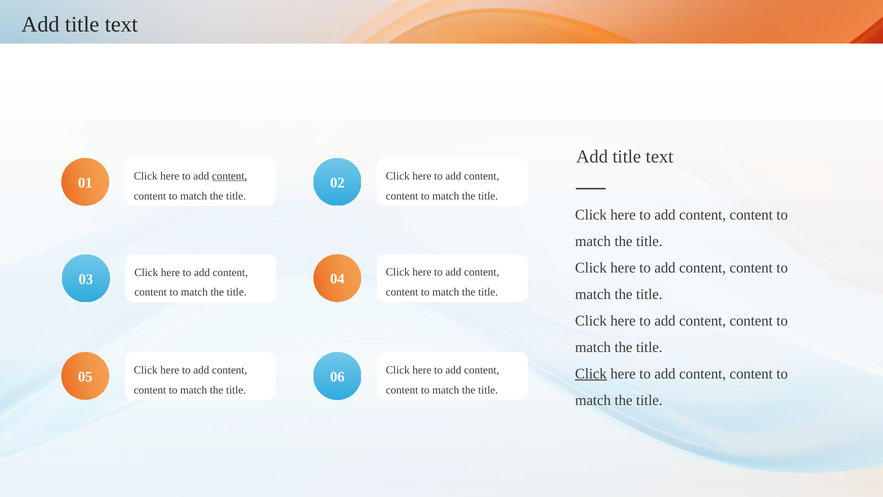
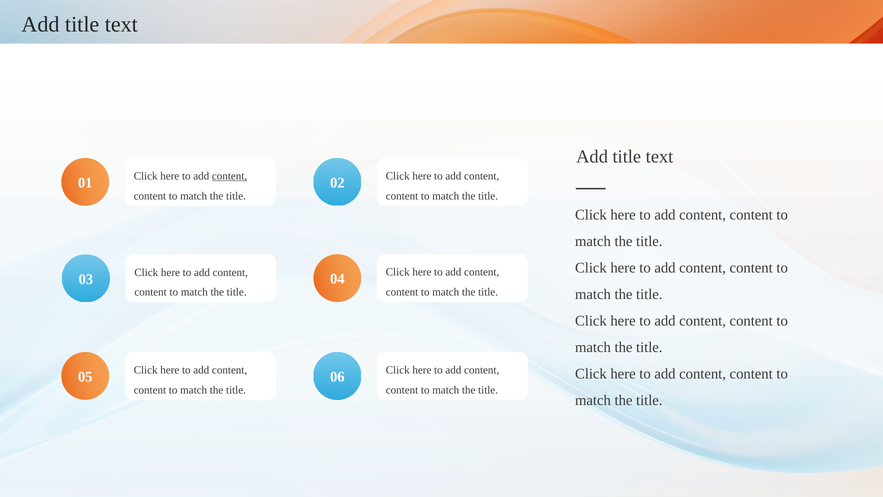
Click at (591, 373) underline: present -> none
